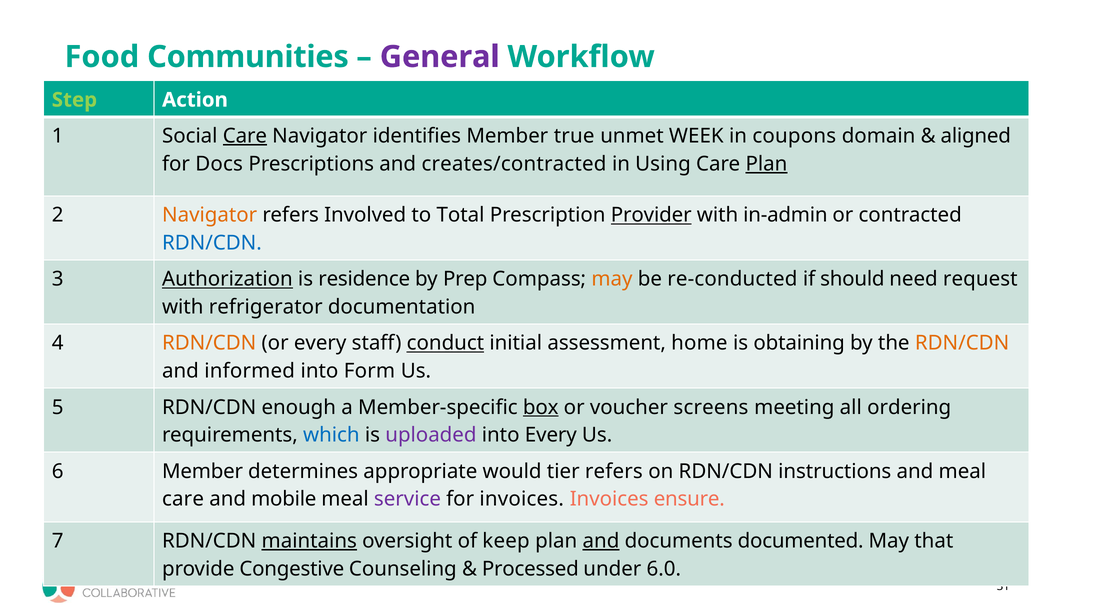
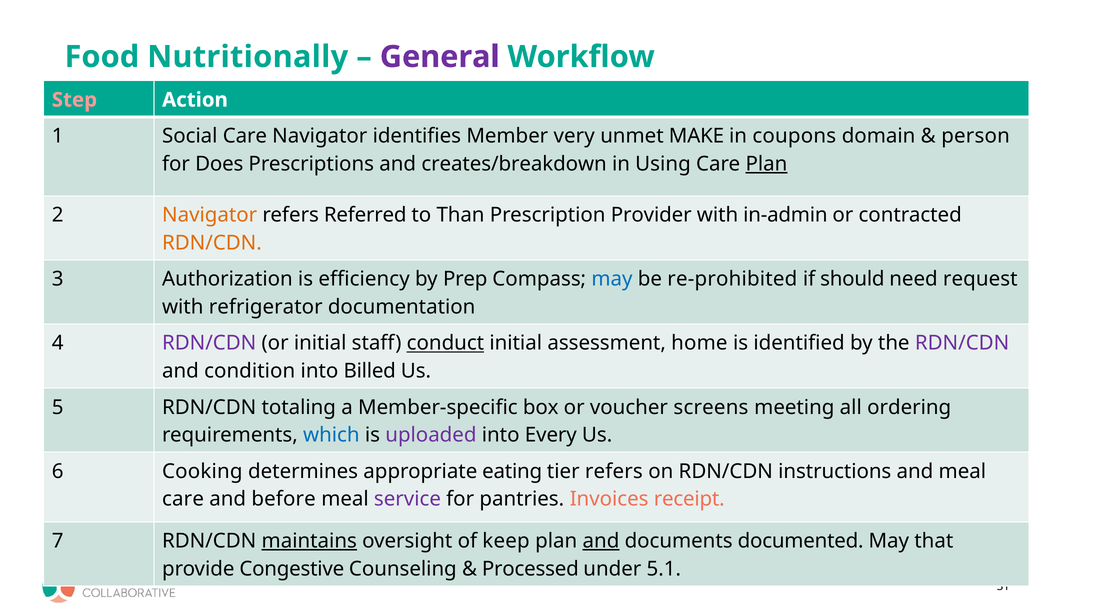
Communities: Communities -> Nutritionally
Step colour: light green -> pink
Care at (245, 136) underline: present -> none
true: true -> very
WEEK: WEEK -> MAKE
aligned: aligned -> person
Docs: Docs -> Does
creates/contracted: creates/contracted -> creates/breakdown
Involved: Involved -> Referred
Total: Total -> Than
Provider underline: present -> none
RDN/CDN at (212, 243) colour: blue -> orange
Authorization underline: present -> none
residence: residence -> efficiency
may at (612, 279) colour: orange -> blue
re-conducted: re-conducted -> re-prohibited
RDN/CDN at (209, 343) colour: orange -> purple
or every: every -> initial
obtaining: obtaining -> identified
RDN/CDN at (962, 343) colour: orange -> purple
informed: informed -> condition
Form: Form -> Billed
enough: enough -> totaling
box underline: present -> none
6 Member: Member -> Cooking
would: would -> eating
mobile: mobile -> before
for invoices: invoices -> pantries
ensure: ensure -> receipt
6.0: 6.0 -> 5.1
